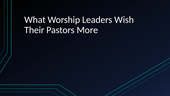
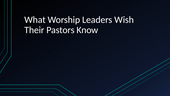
More: More -> Know
